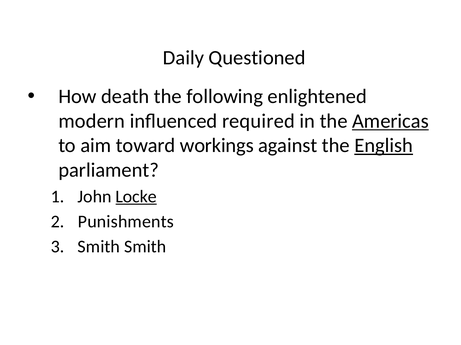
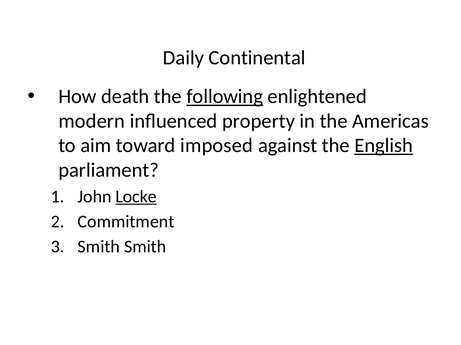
Questioned: Questioned -> Continental
following underline: none -> present
required: required -> property
Americas underline: present -> none
workings: workings -> imposed
Punishments: Punishments -> Commitment
